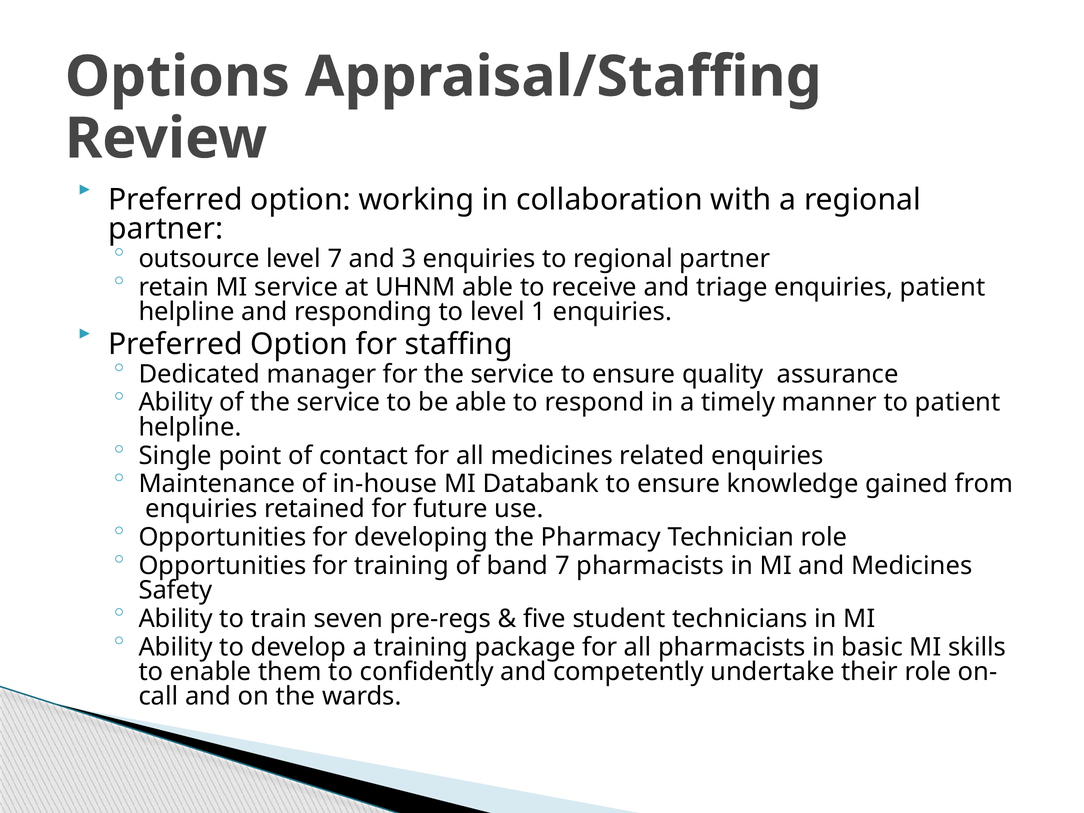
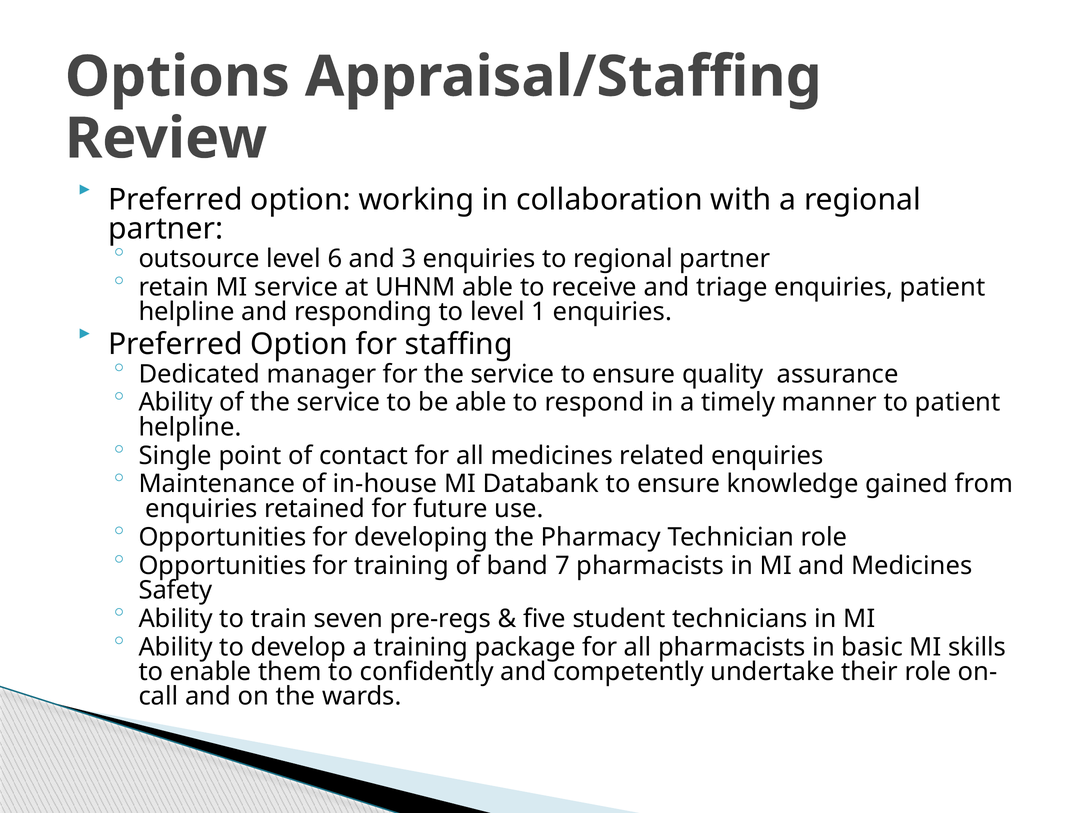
level 7: 7 -> 6
